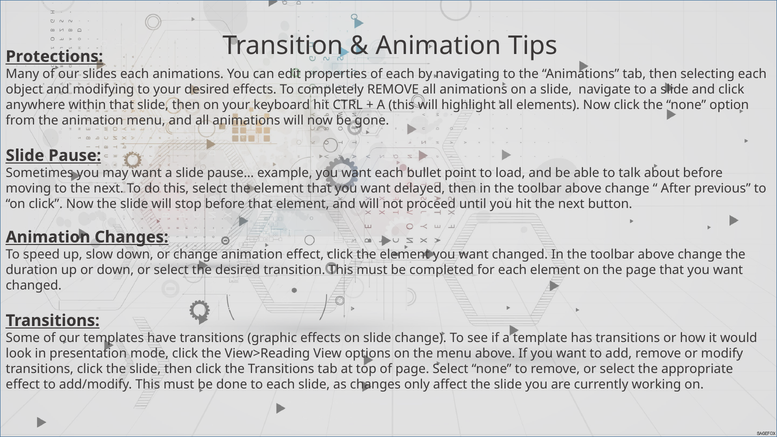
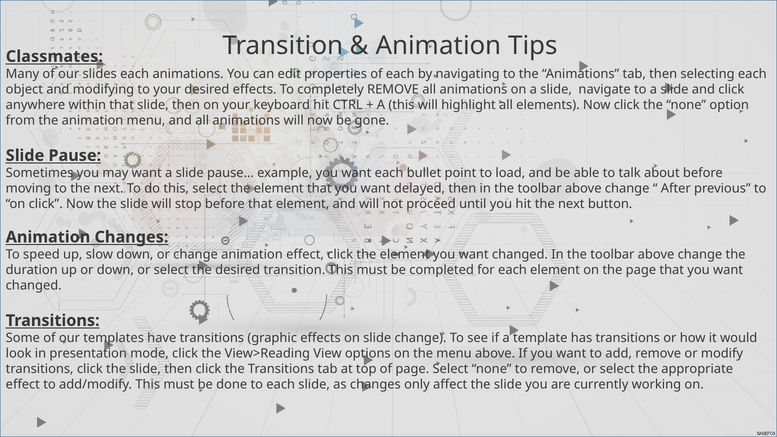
Protections: Protections -> Classmates
